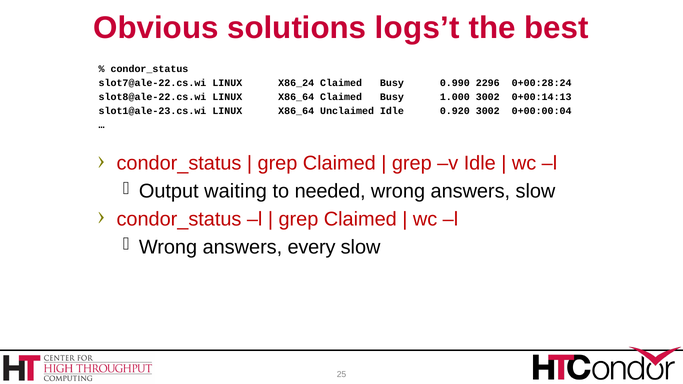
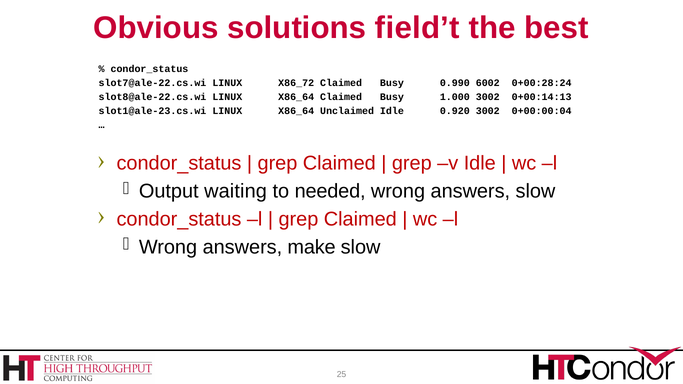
logs’t: logs’t -> field’t
X86_24: X86_24 -> X86_72
2296: 2296 -> 6002
every: every -> make
